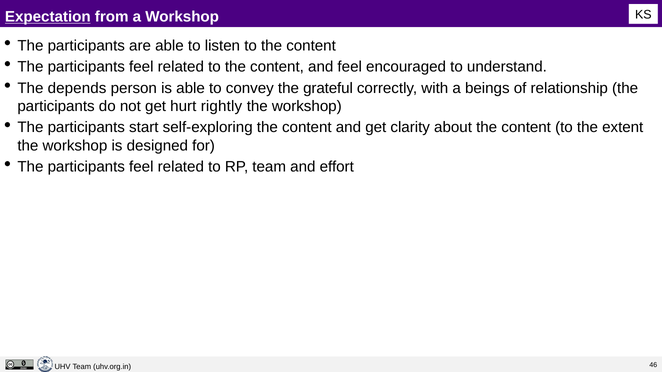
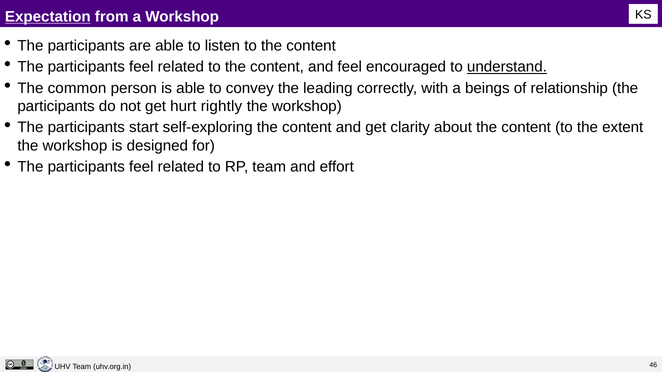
understand underline: none -> present
depends: depends -> common
grateful: grateful -> leading
